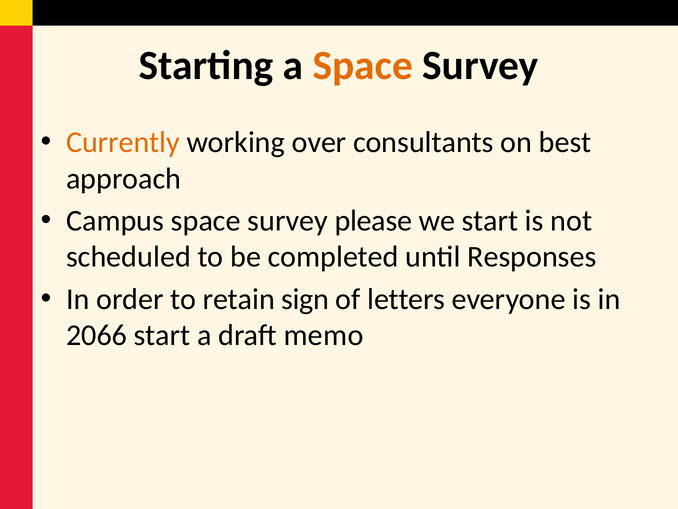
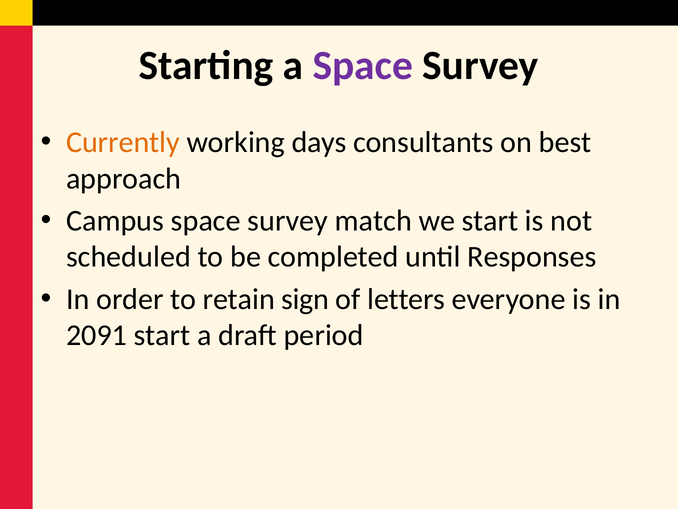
Space at (363, 66) colour: orange -> purple
over: over -> days
please: please -> match
2066: 2066 -> 2091
memo: memo -> period
